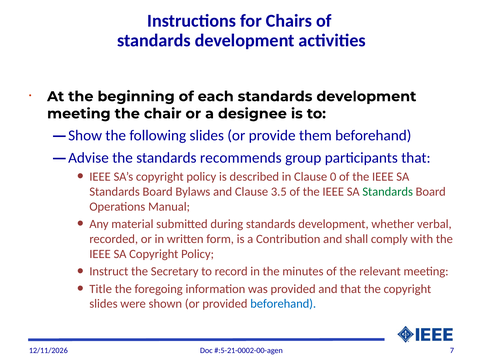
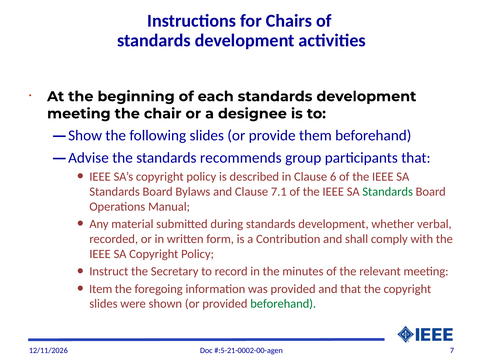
0: 0 -> 6
3.5: 3.5 -> 7.1
Title: Title -> Item
beforehand at (283, 304) colour: blue -> green
